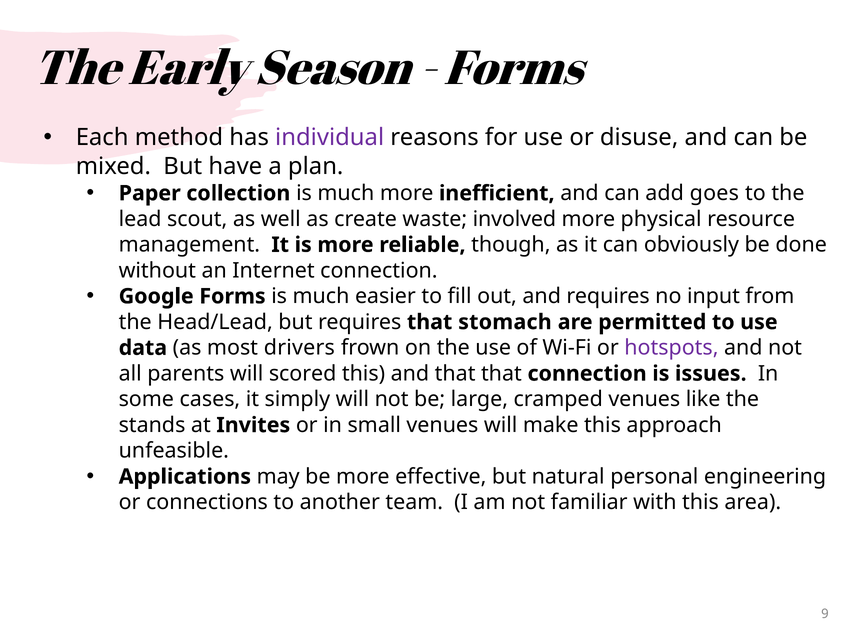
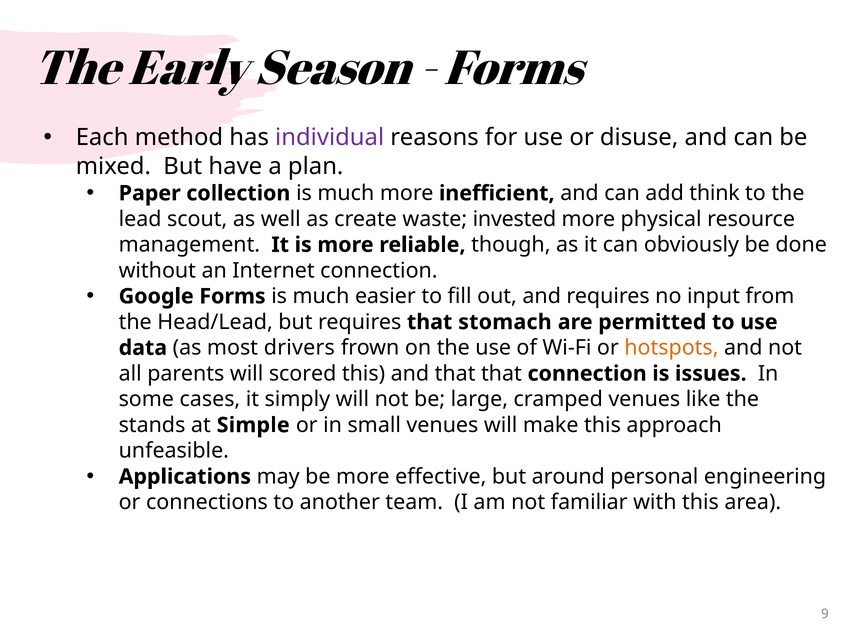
goes: goes -> think
involved: involved -> invested
hotspots colour: purple -> orange
Invites: Invites -> Simple
natural: natural -> around
